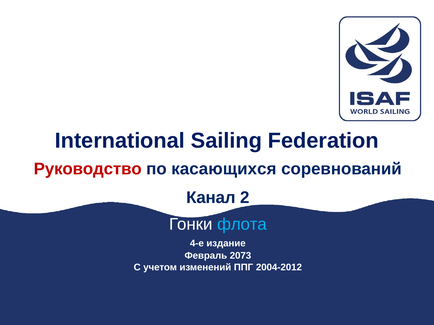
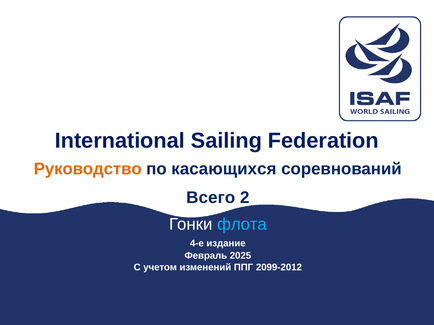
Руководство colour: red -> orange
Канал: Канал -> Всего
2073: 2073 -> 2025
2004-2012: 2004-2012 -> 2099-2012
